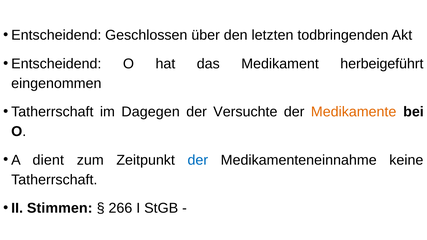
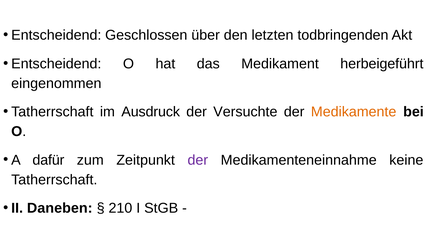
Dagegen: Dagegen -> Ausdruck
dient: dient -> dafür
der at (198, 160) colour: blue -> purple
Stimmen: Stimmen -> Daneben
266: 266 -> 210
